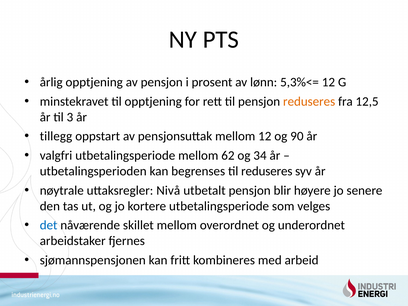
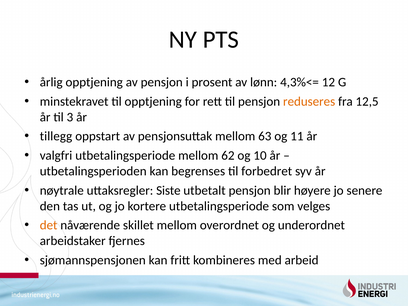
5,3%<=: 5,3%<= -> 4,3%<=
mellom 12: 12 -> 63
90: 90 -> 11
34: 34 -> 10
til reduseres: reduseres -> forbedret
Nivå: Nivå -> Siste
det colour: blue -> orange
